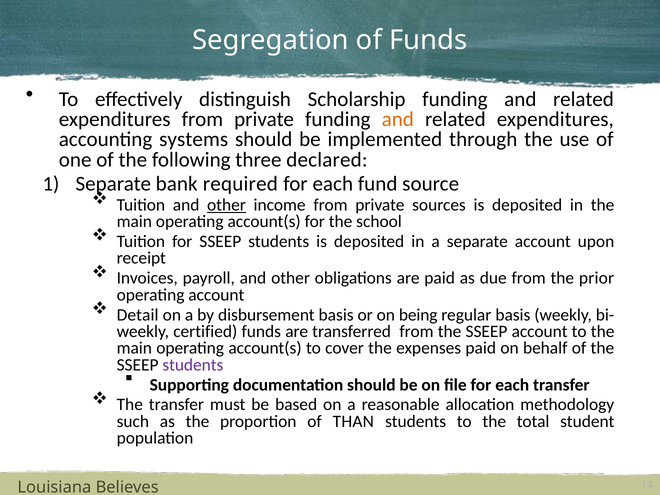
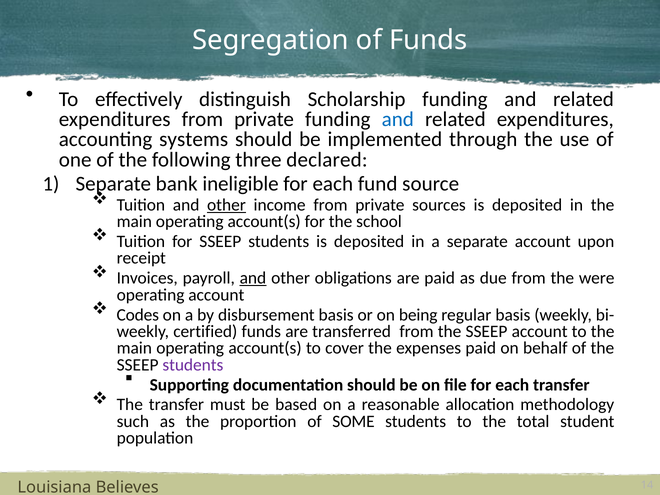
and at (398, 119) colour: orange -> blue
required: required -> ineligible
and at (253, 278) underline: none -> present
prior: prior -> were
Detail: Detail -> Codes
THAN: THAN -> SOME
